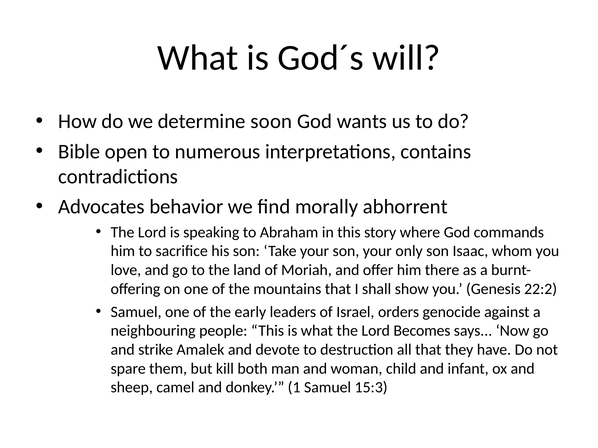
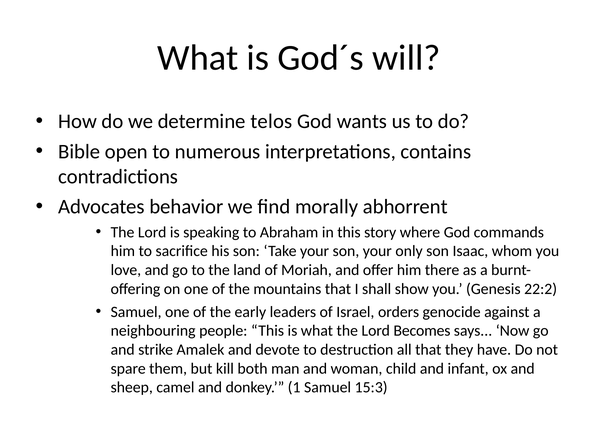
soon: soon -> telos
